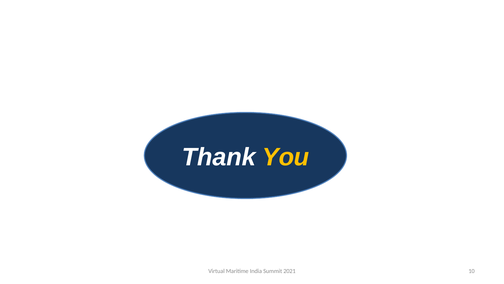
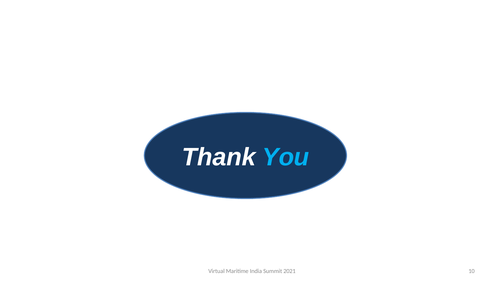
You colour: yellow -> light blue
